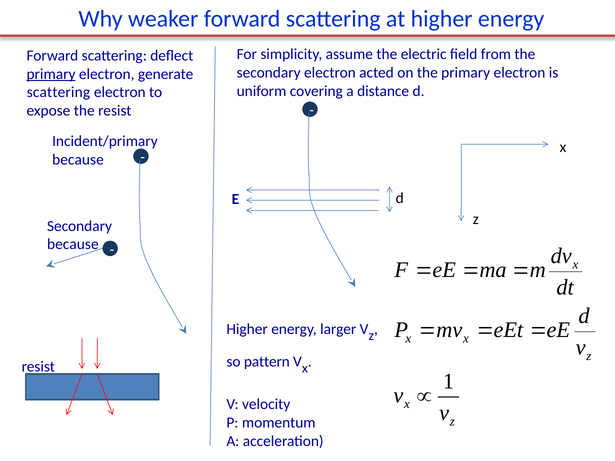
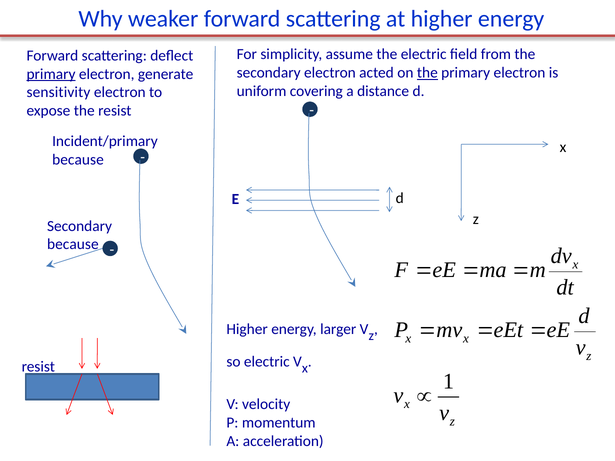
the at (427, 73) underline: none -> present
scattering at (58, 92): scattering -> sensitivity
so pattern: pattern -> electric
